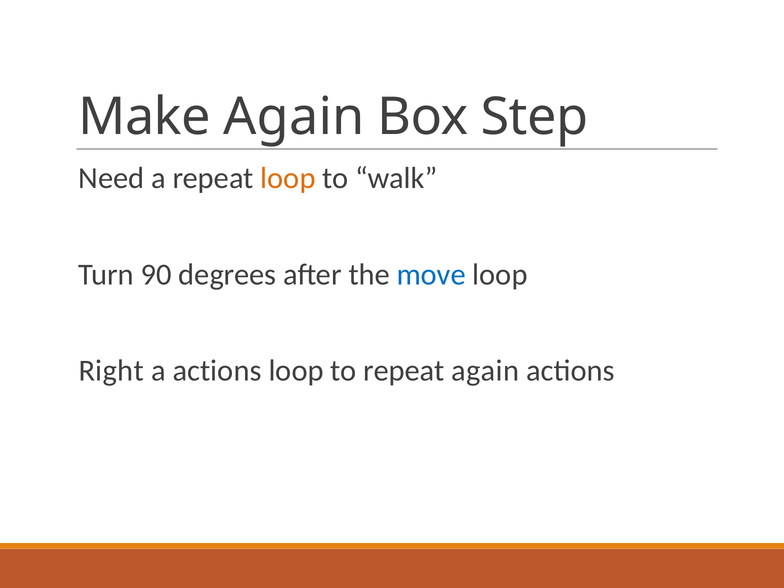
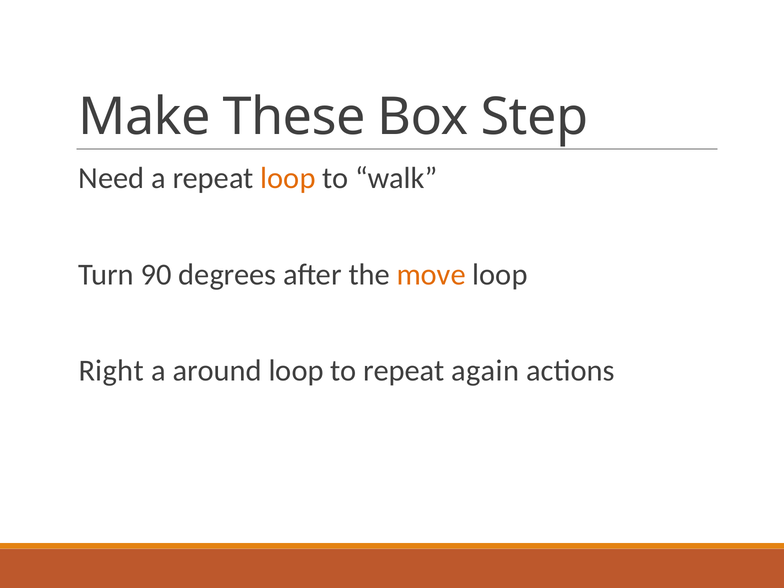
Make Again: Again -> These
move colour: blue -> orange
a actions: actions -> around
